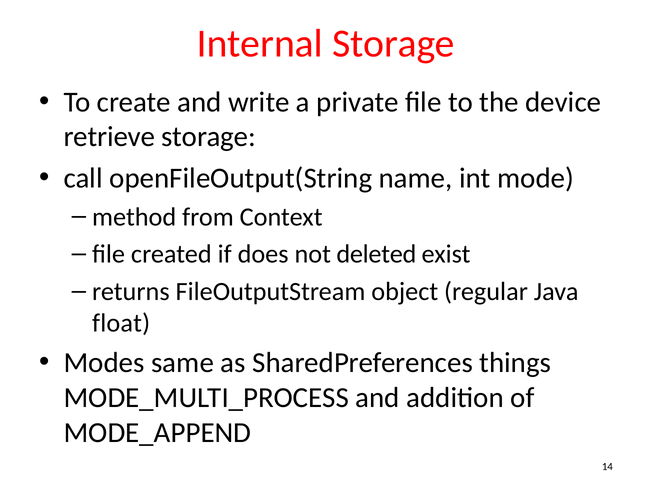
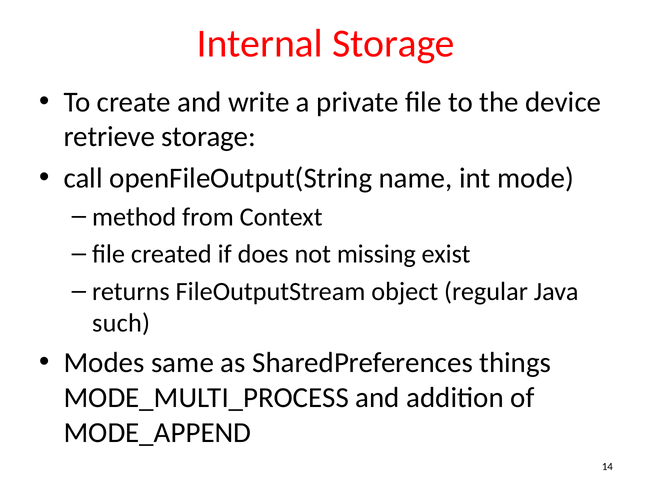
deleted: deleted -> missing
float: float -> such
